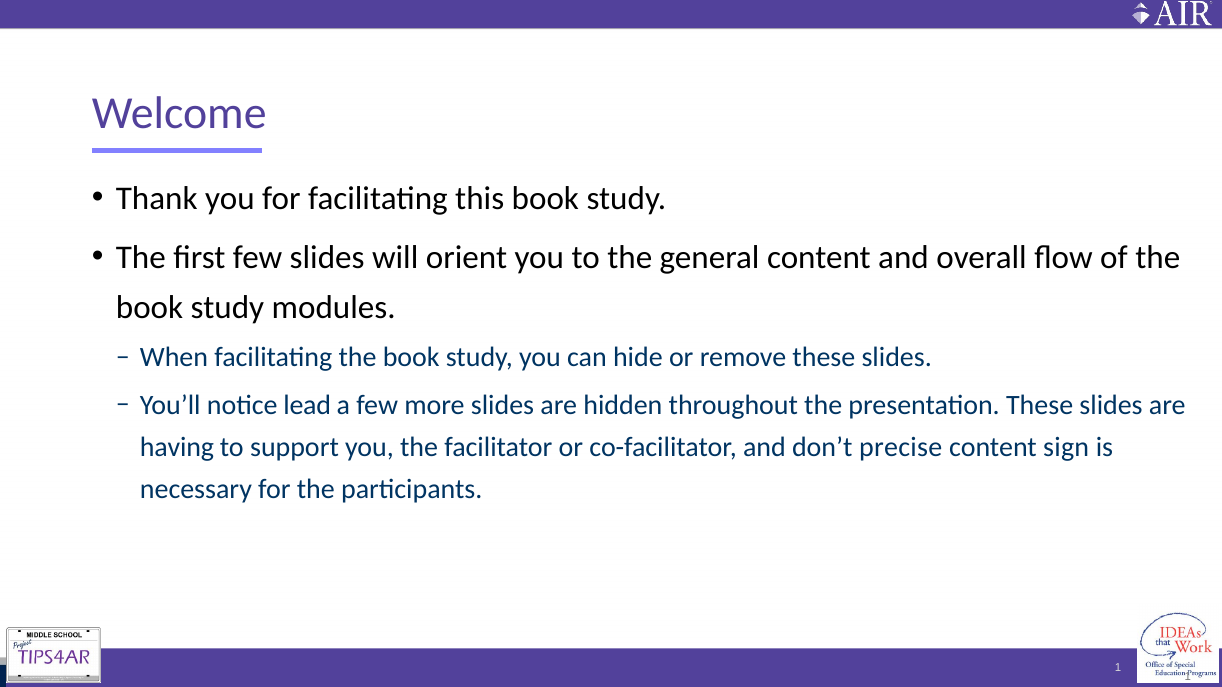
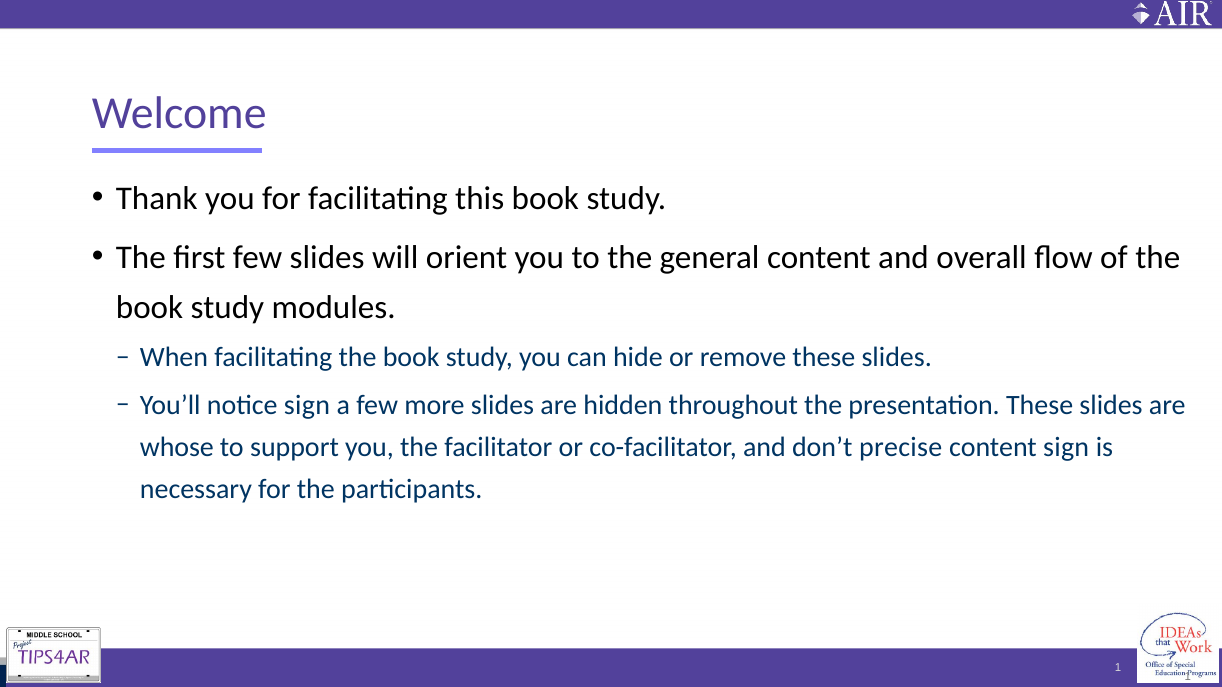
notice lead: lead -> sign
having: having -> whose
